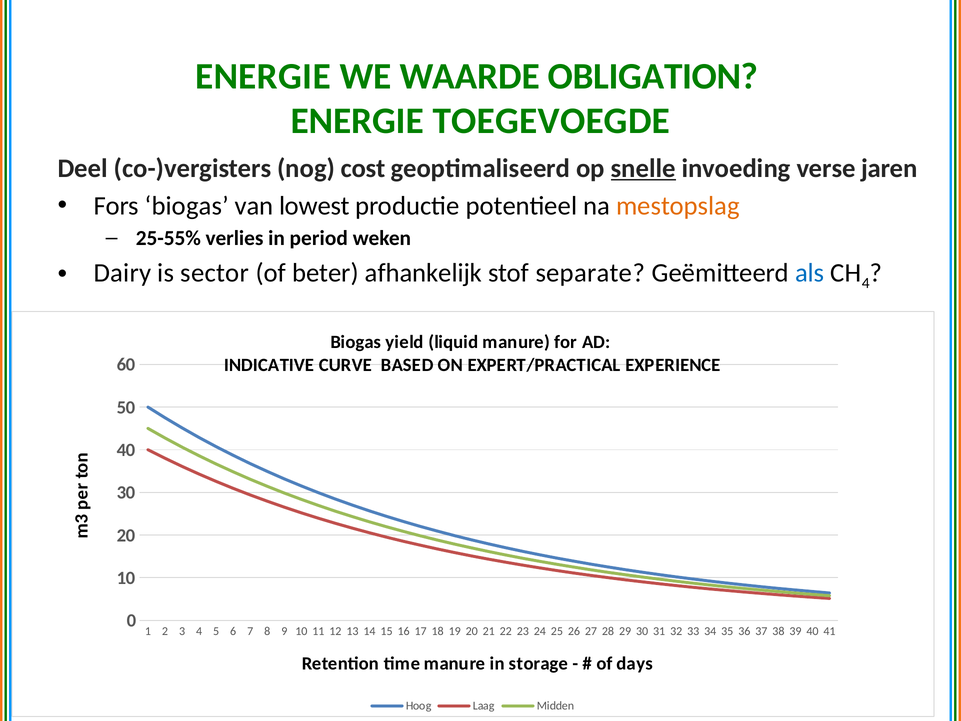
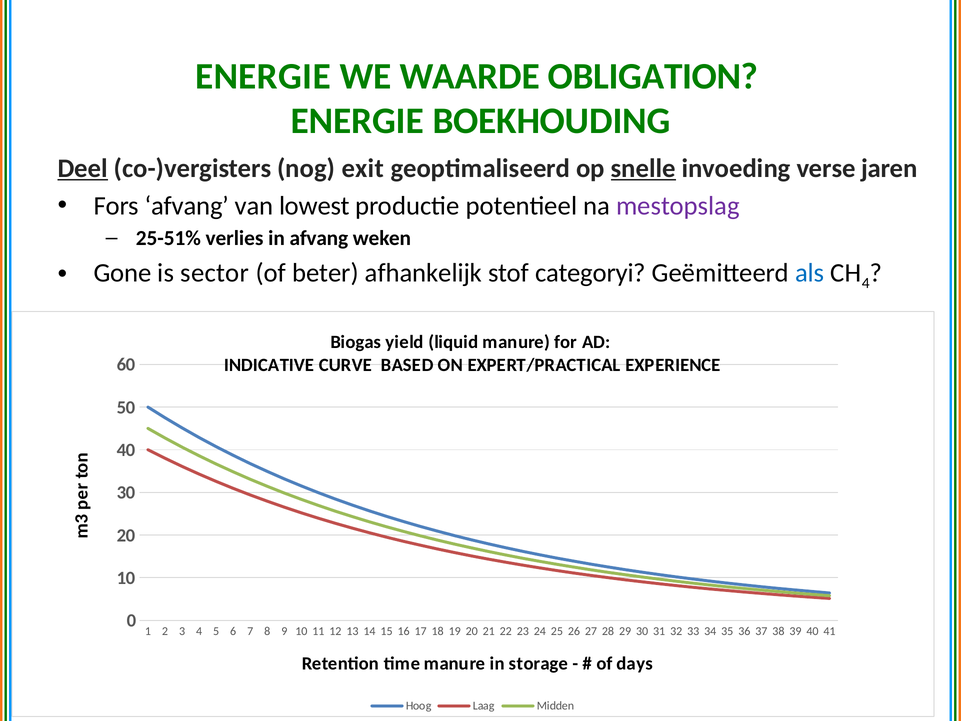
TOEGEVOEGDE: TOEGEVOEGDE -> BOEKHOUDING
Deel underline: none -> present
cost: cost -> exit
Fors biogas: biogas -> afvang
mestopslag colour: orange -> purple
25-55%: 25-55% -> 25-51%
in period: period -> afvang
Dairy: Dairy -> Gone
separate: separate -> categoryi
